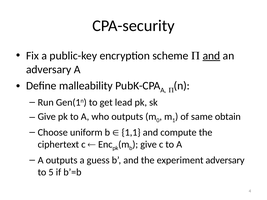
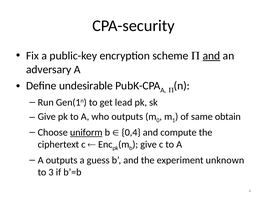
malleability: malleability -> undesirable
uniform underline: none -> present
1,1: 1,1 -> 0,4
experiment adversary: adversary -> unknown
5: 5 -> 3
